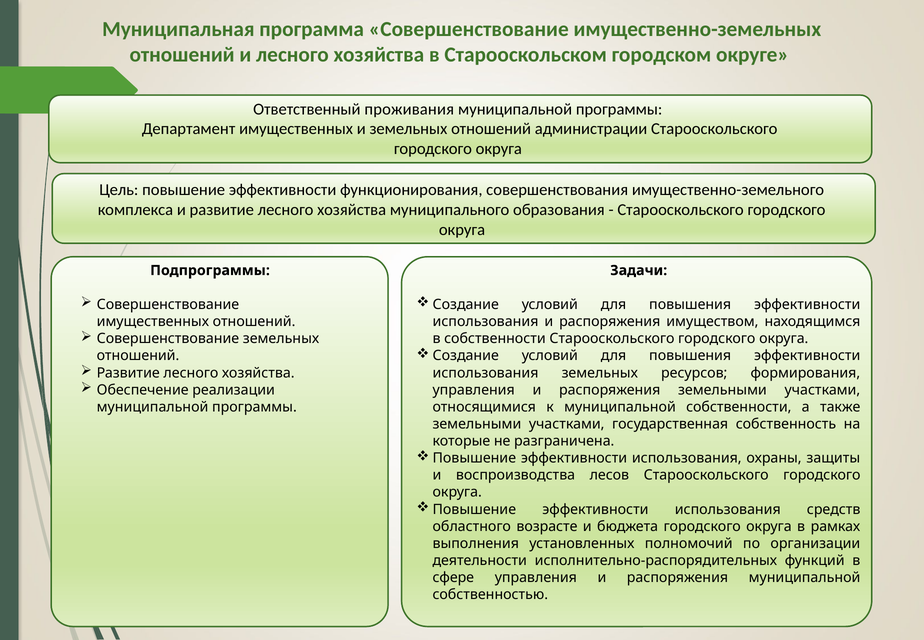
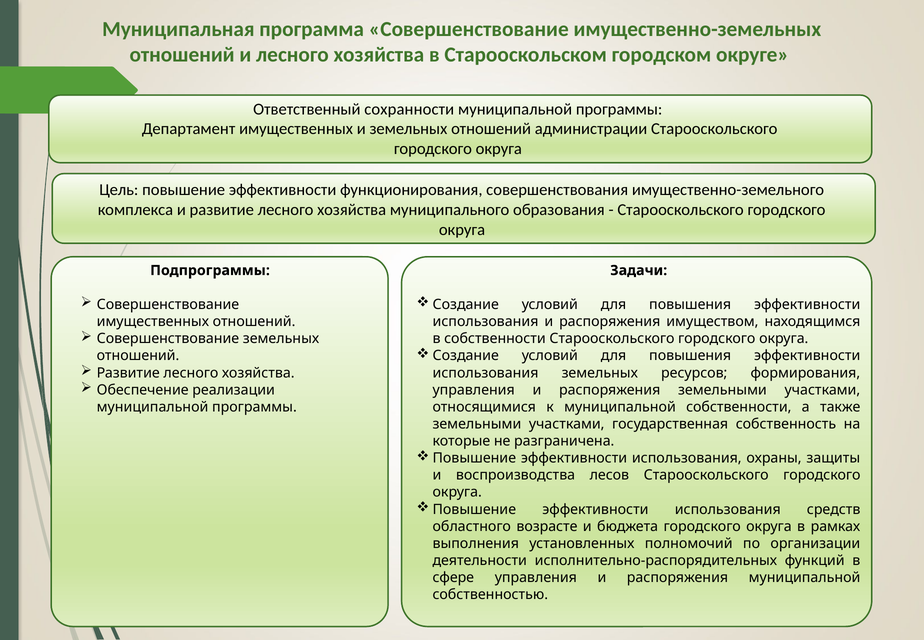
проживания: проживания -> сохранности
